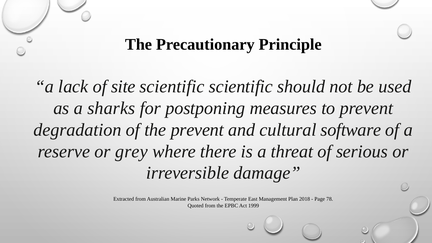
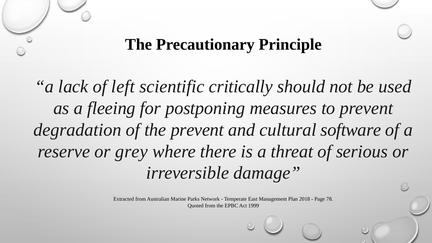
site: site -> left
scientific scientific: scientific -> critically
sharks: sharks -> fleeing
